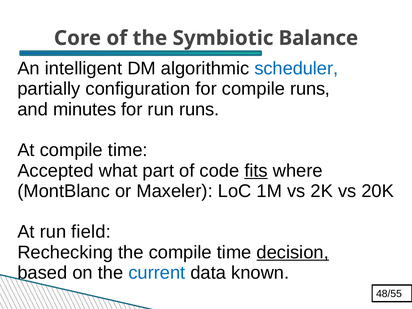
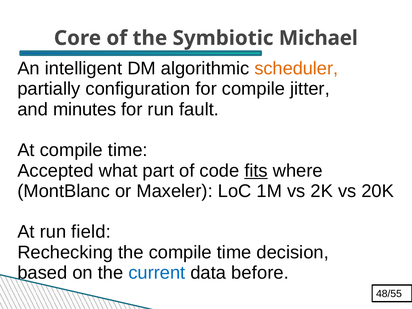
Balance: Balance -> Michael
scheduler colour: blue -> orange
compile runs: runs -> jitter
run runs: runs -> fault
decision underline: present -> none
known: known -> before
